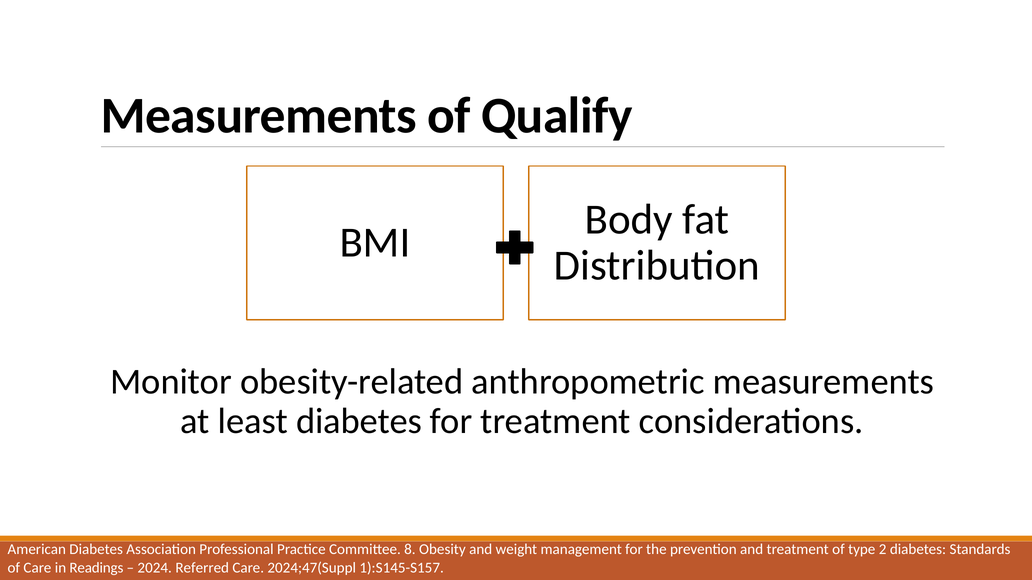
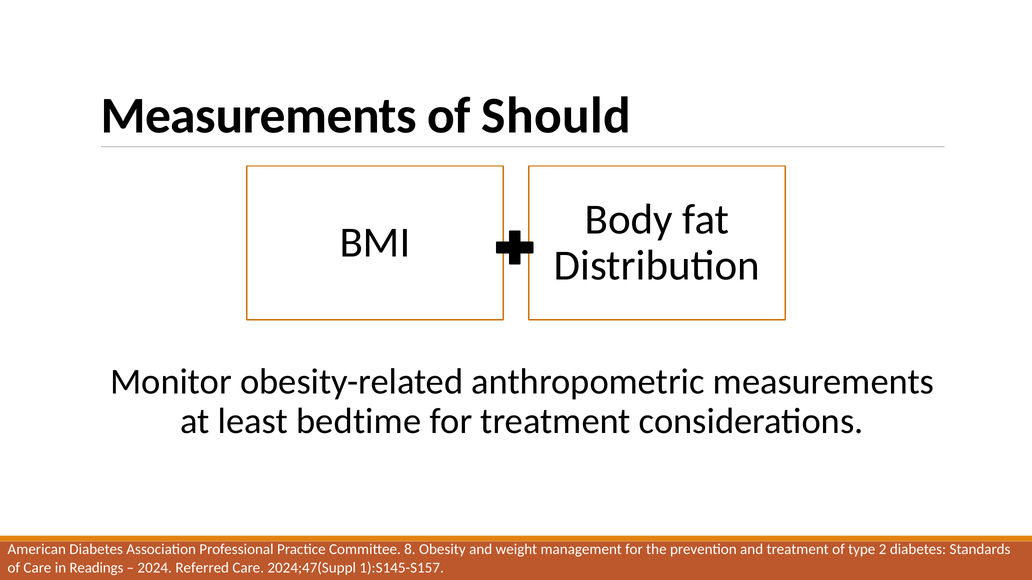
Qualify: Qualify -> Should
least diabetes: diabetes -> bedtime
